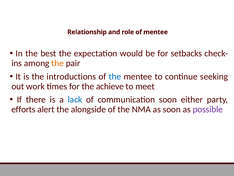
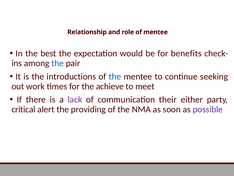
setbacks: setbacks -> benefits
the at (58, 63) colour: orange -> blue
lack colour: blue -> purple
communication soon: soon -> their
efforts: efforts -> critical
alongside: alongside -> providing
